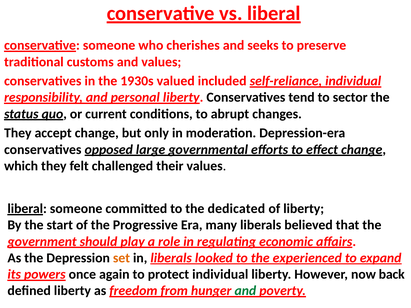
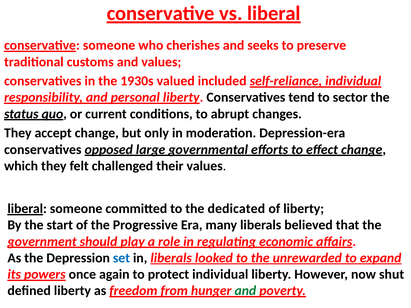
set colour: orange -> blue
experienced: experienced -> unrewarded
back: back -> shut
